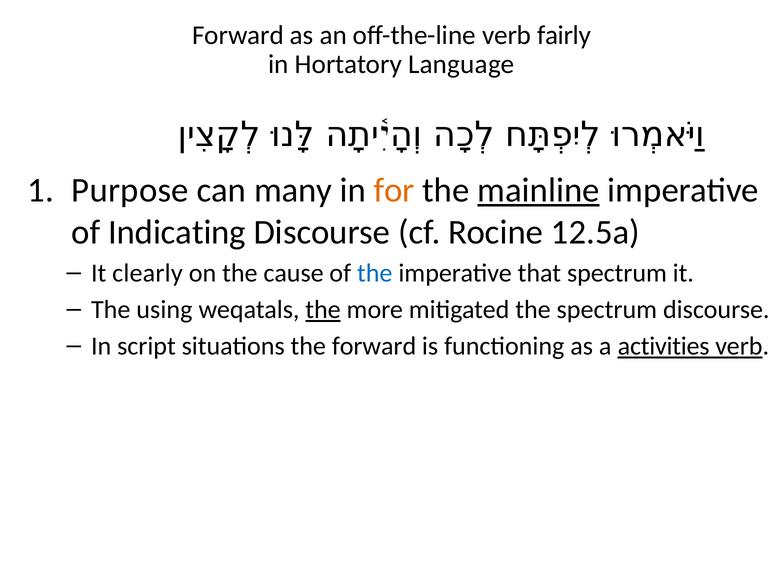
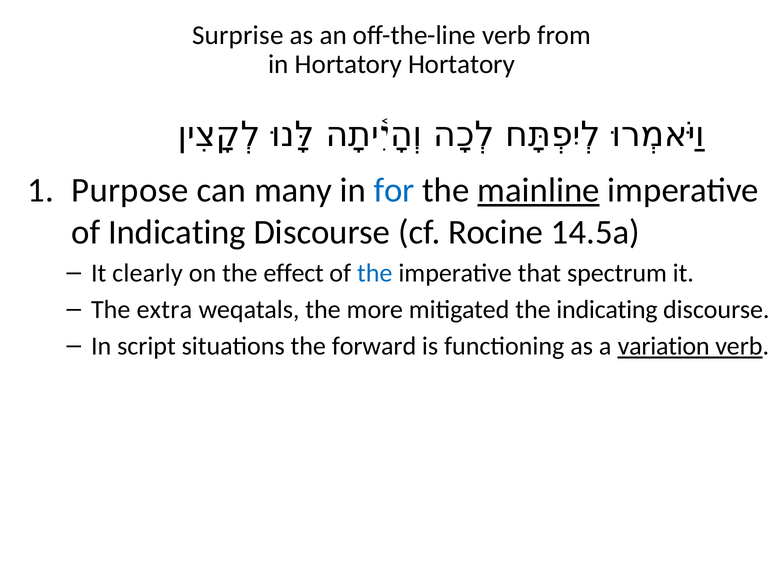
Forward at (238, 35): Forward -> Surprise
fairly: fairly -> from
Hortatory Language: Language -> Hortatory
for colour: orange -> blue
12.5a: 12.5a -> 14.5a
cause: cause -> effect
using: using -> extra
the at (323, 310) underline: present -> none
the spectrum: spectrum -> indicating
activities: activities -> variation
